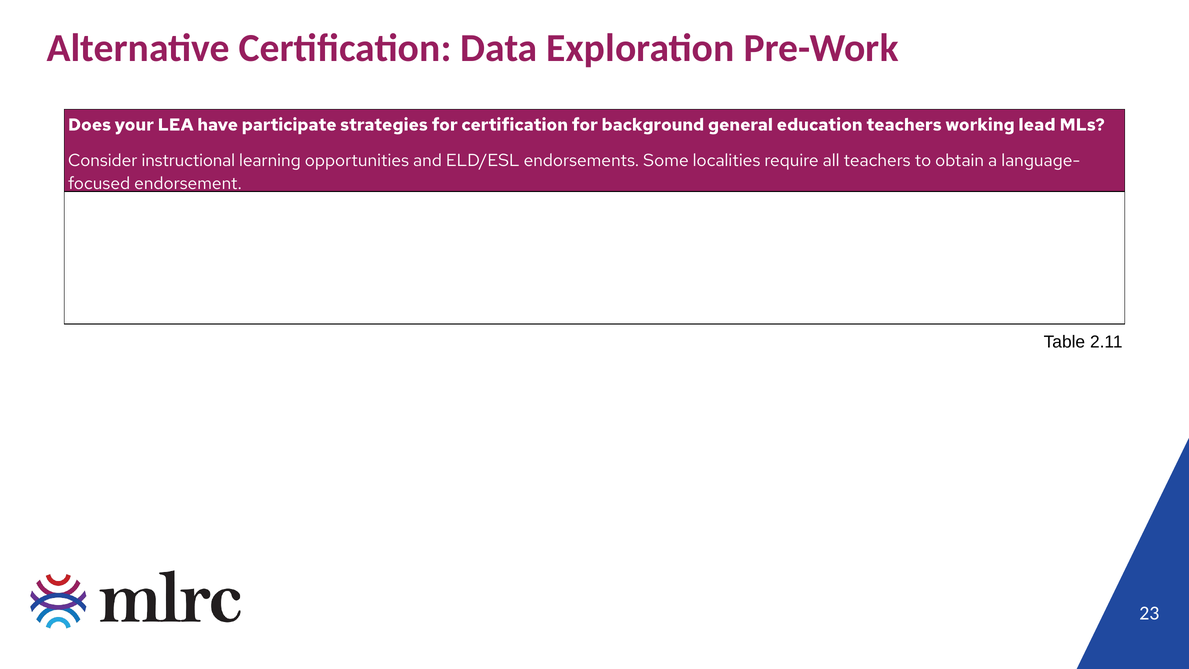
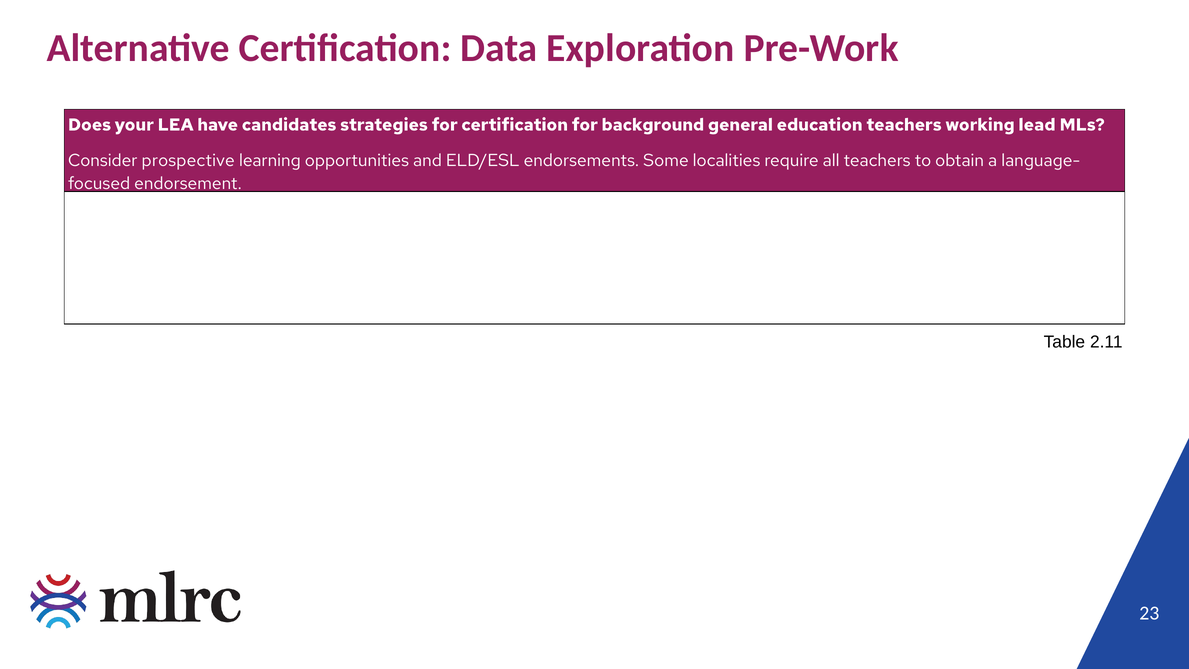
participate: participate -> candidates
instructional: instructional -> prospective
